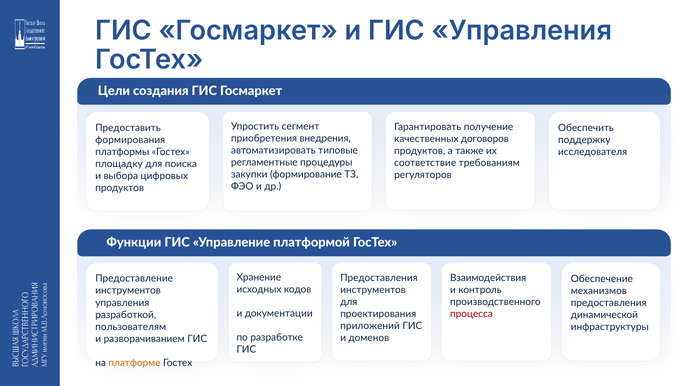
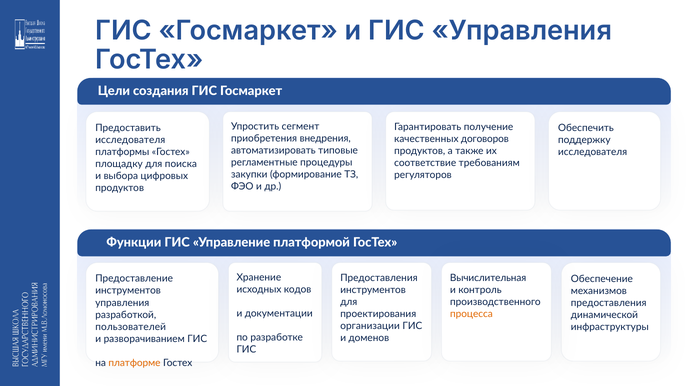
формирования at (130, 140): формирования -> исследователя
Взаимодействия: Взаимодействия -> Вычислительная
процесса colour: red -> orange
приложений: приложений -> организации
пользователям: пользователям -> пользователей
